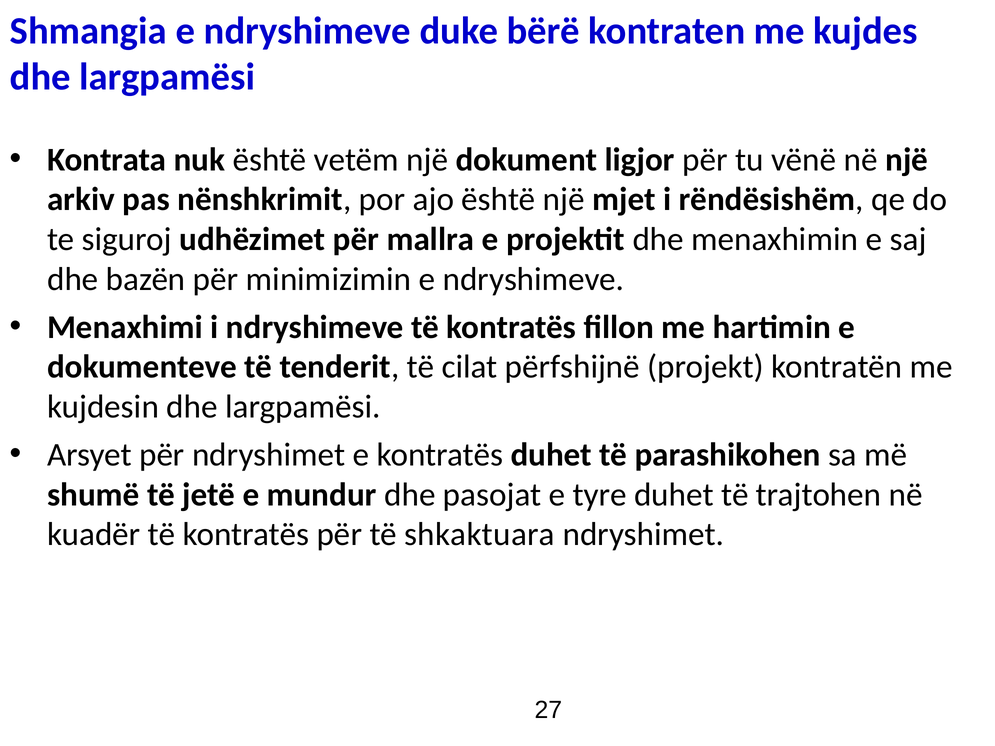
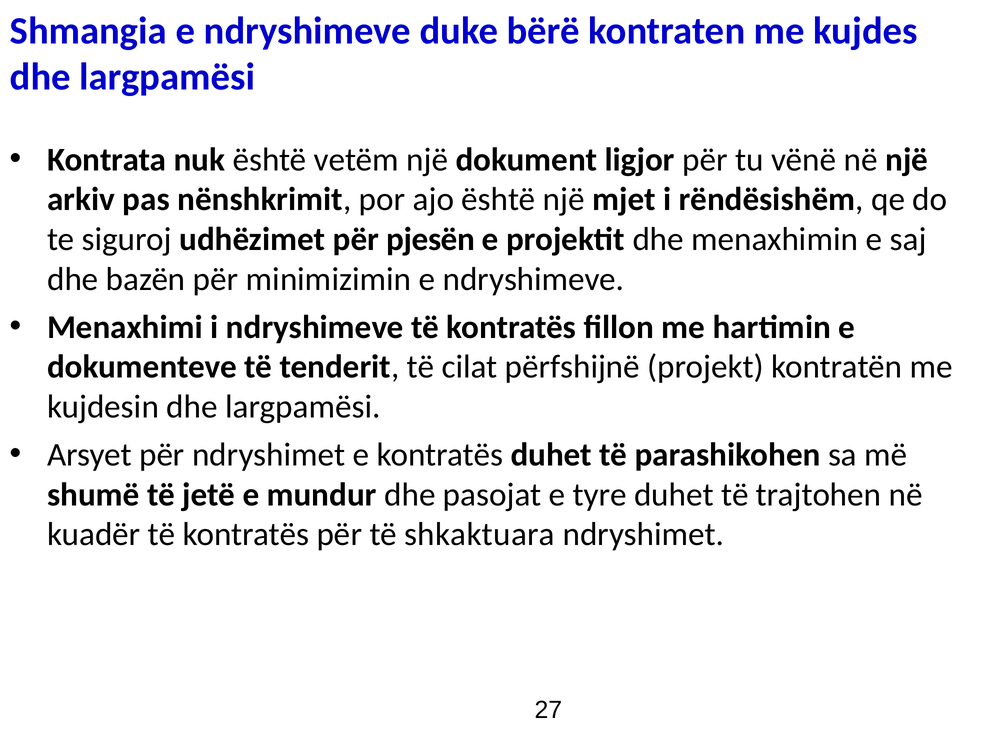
mallra: mallra -> pjesën
